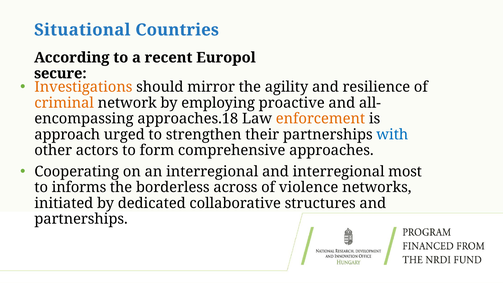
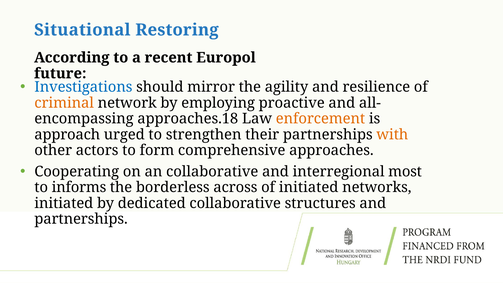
Countries: Countries -> Restoring
secure: secure -> future
Investigations colour: orange -> blue
with colour: blue -> orange
an interregional: interregional -> collaborative
of violence: violence -> initiated
